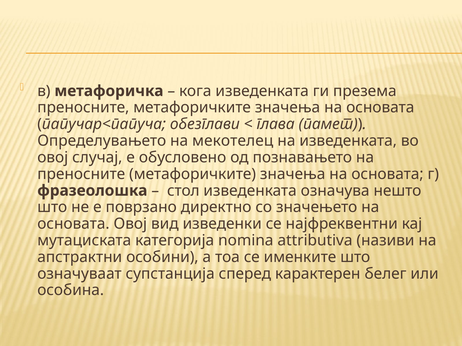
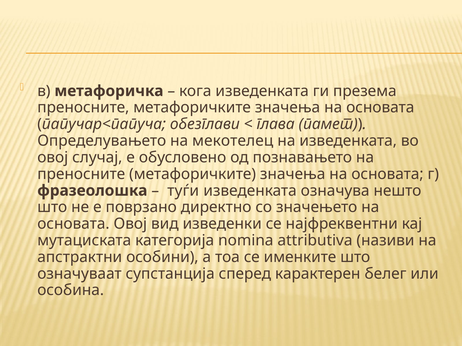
стол: стол -> туѓи
